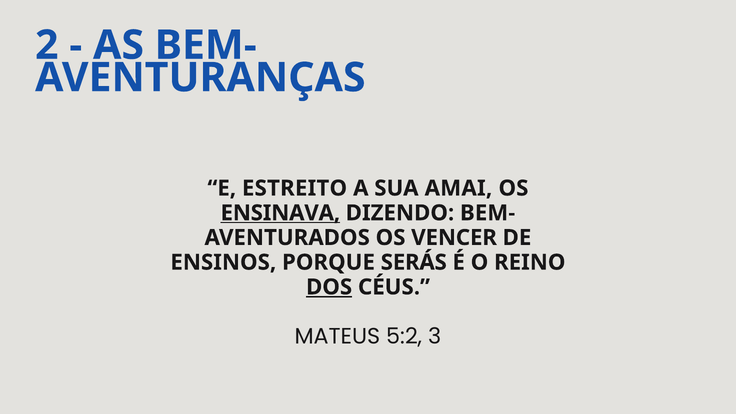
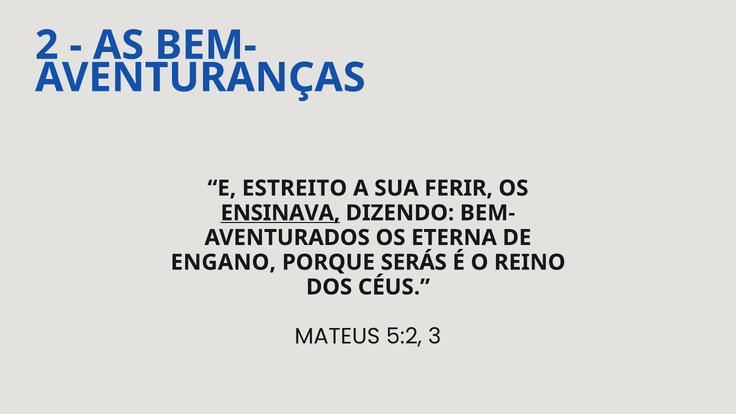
AMAI: AMAI -> FERIR
VENCER: VENCER -> ETERNA
ENSINOS: ENSINOS -> ENGANO
DOS underline: present -> none
